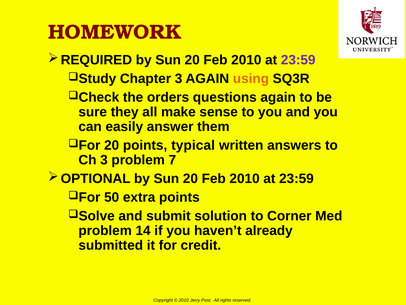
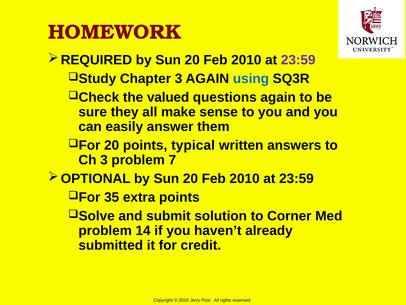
using colour: orange -> blue
orders: orders -> valued
50: 50 -> 35
